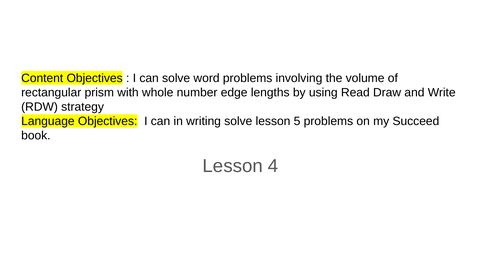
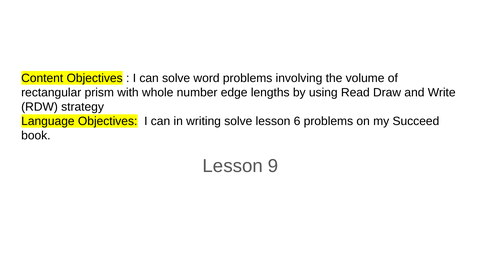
5: 5 -> 6
4: 4 -> 9
